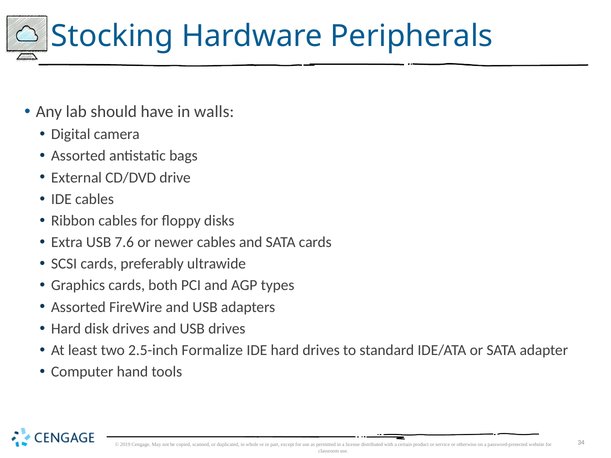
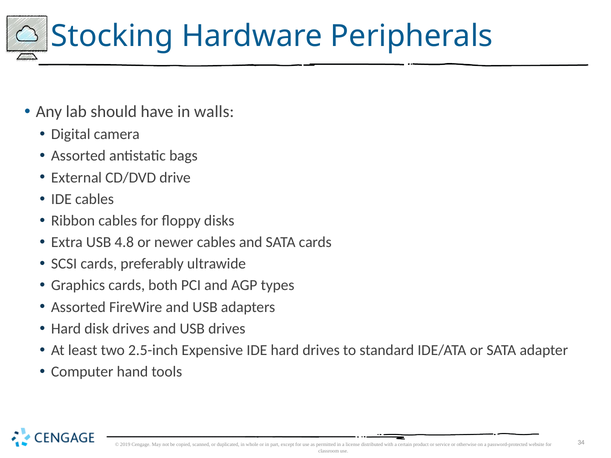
7.6: 7.6 -> 4.8
Formalize: Formalize -> Expensive
